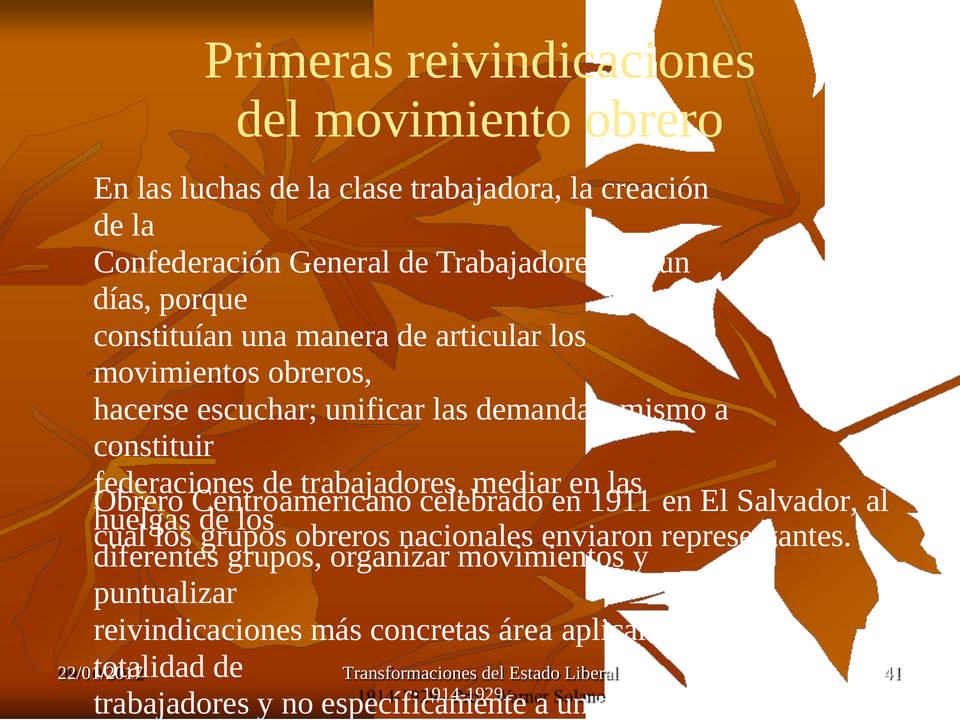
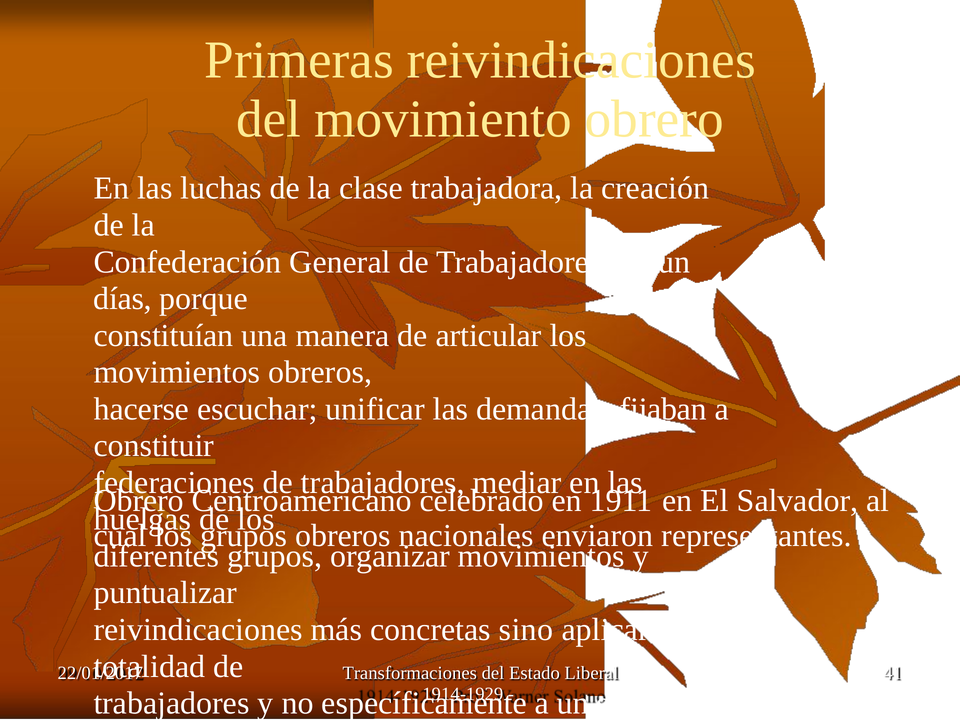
mismo: mismo -> fijaban
área: área -> sino
